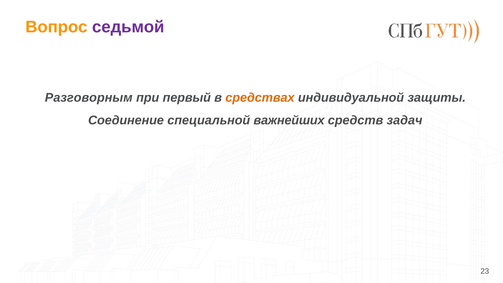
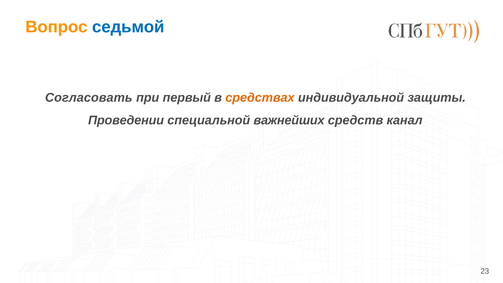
седьмой colour: purple -> blue
Разговорным: Разговорным -> Согласовать
Соединение: Соединение -> Проведении
задач: задач -> канал
